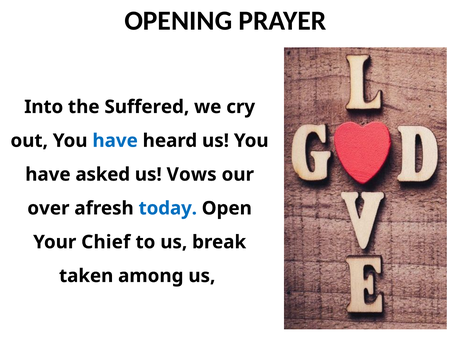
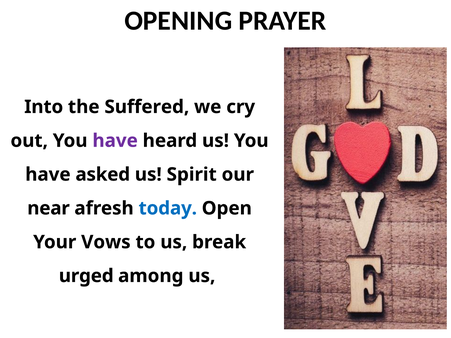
have at (115, 141) colour: blue -> purple
Vows: Vows -> Spirit
over: over -> near
Chief: Chief -> Vows
taken: taken -> urged
